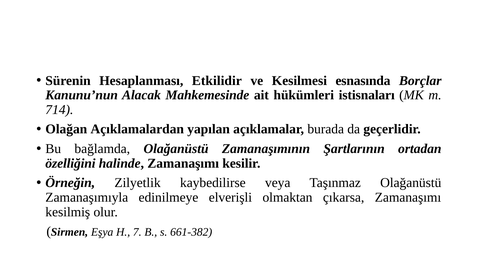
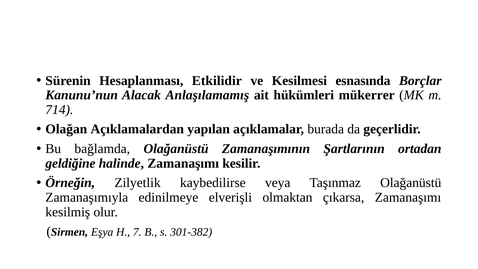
Mahkemesinde: Mahkemesinde -> Anlaşılamamış
istisnaları: istisnaları -> mükerrer
özelliğini: özelliğini -> geldiğine
661-382: 661-382 -> 301-382
